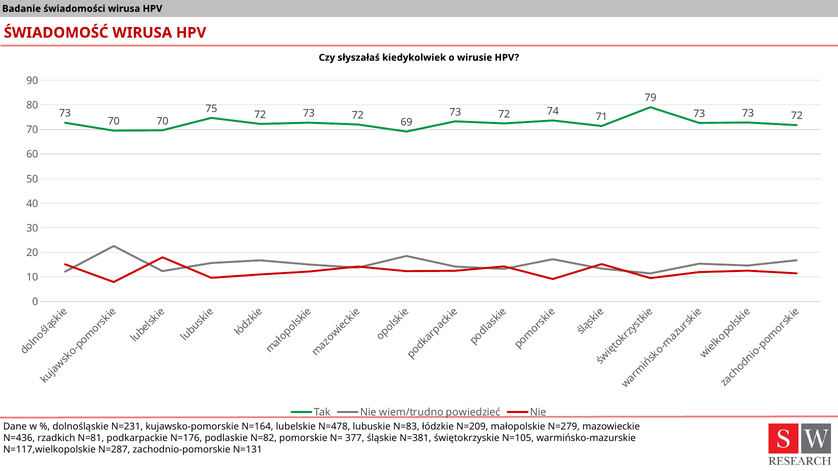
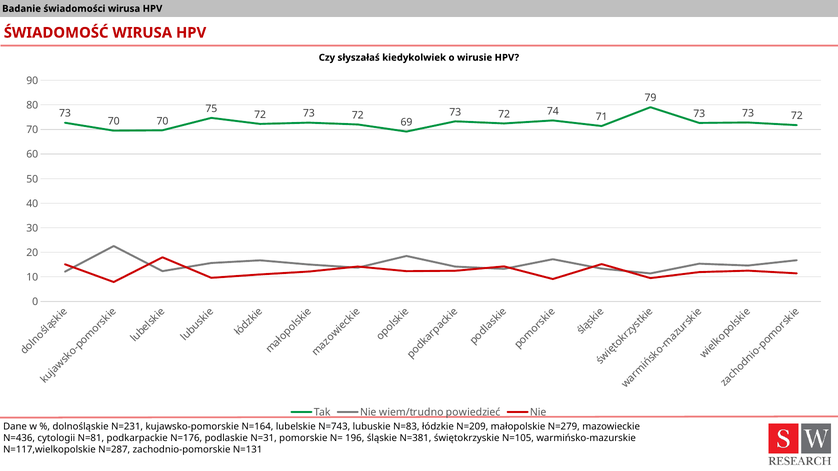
N=478: N=478 -> N=743
rzadkich: rzadkich -> cytologii
N=82: N=82 -> N=31
377: 377 -> 196
